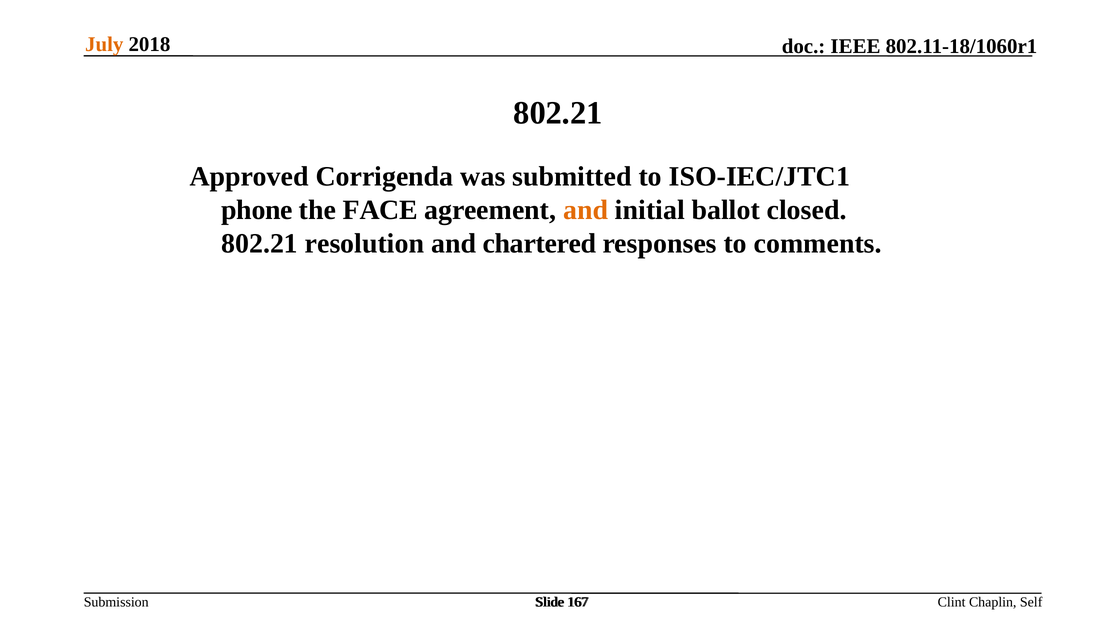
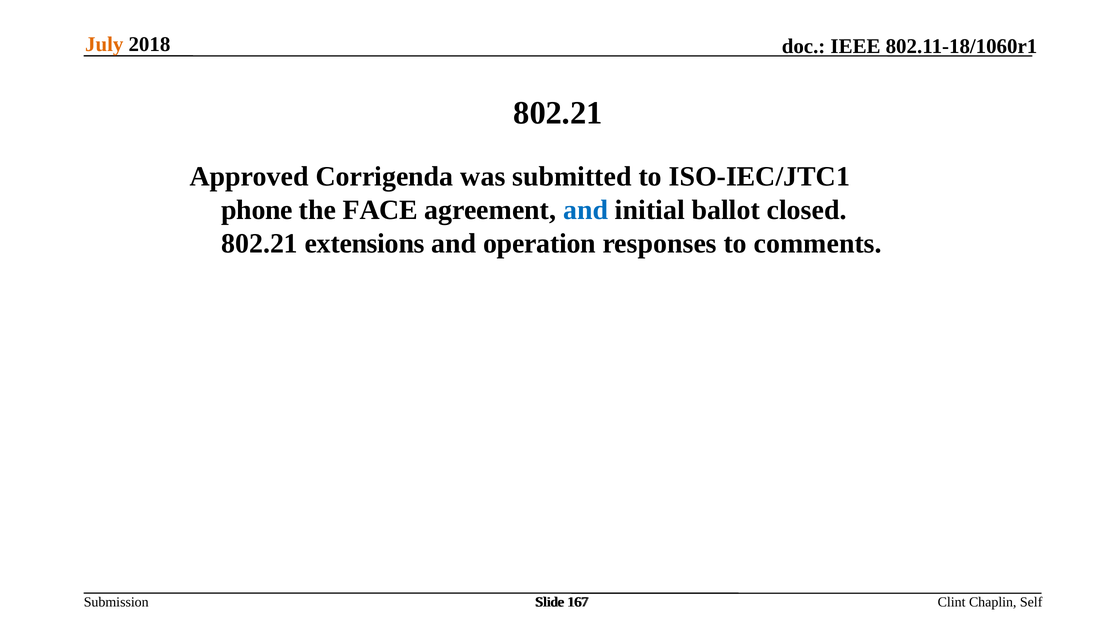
and at (586, 210) colour: orange -> blue
resolution: resolution -> extensions
chartered: chartered -> operation
